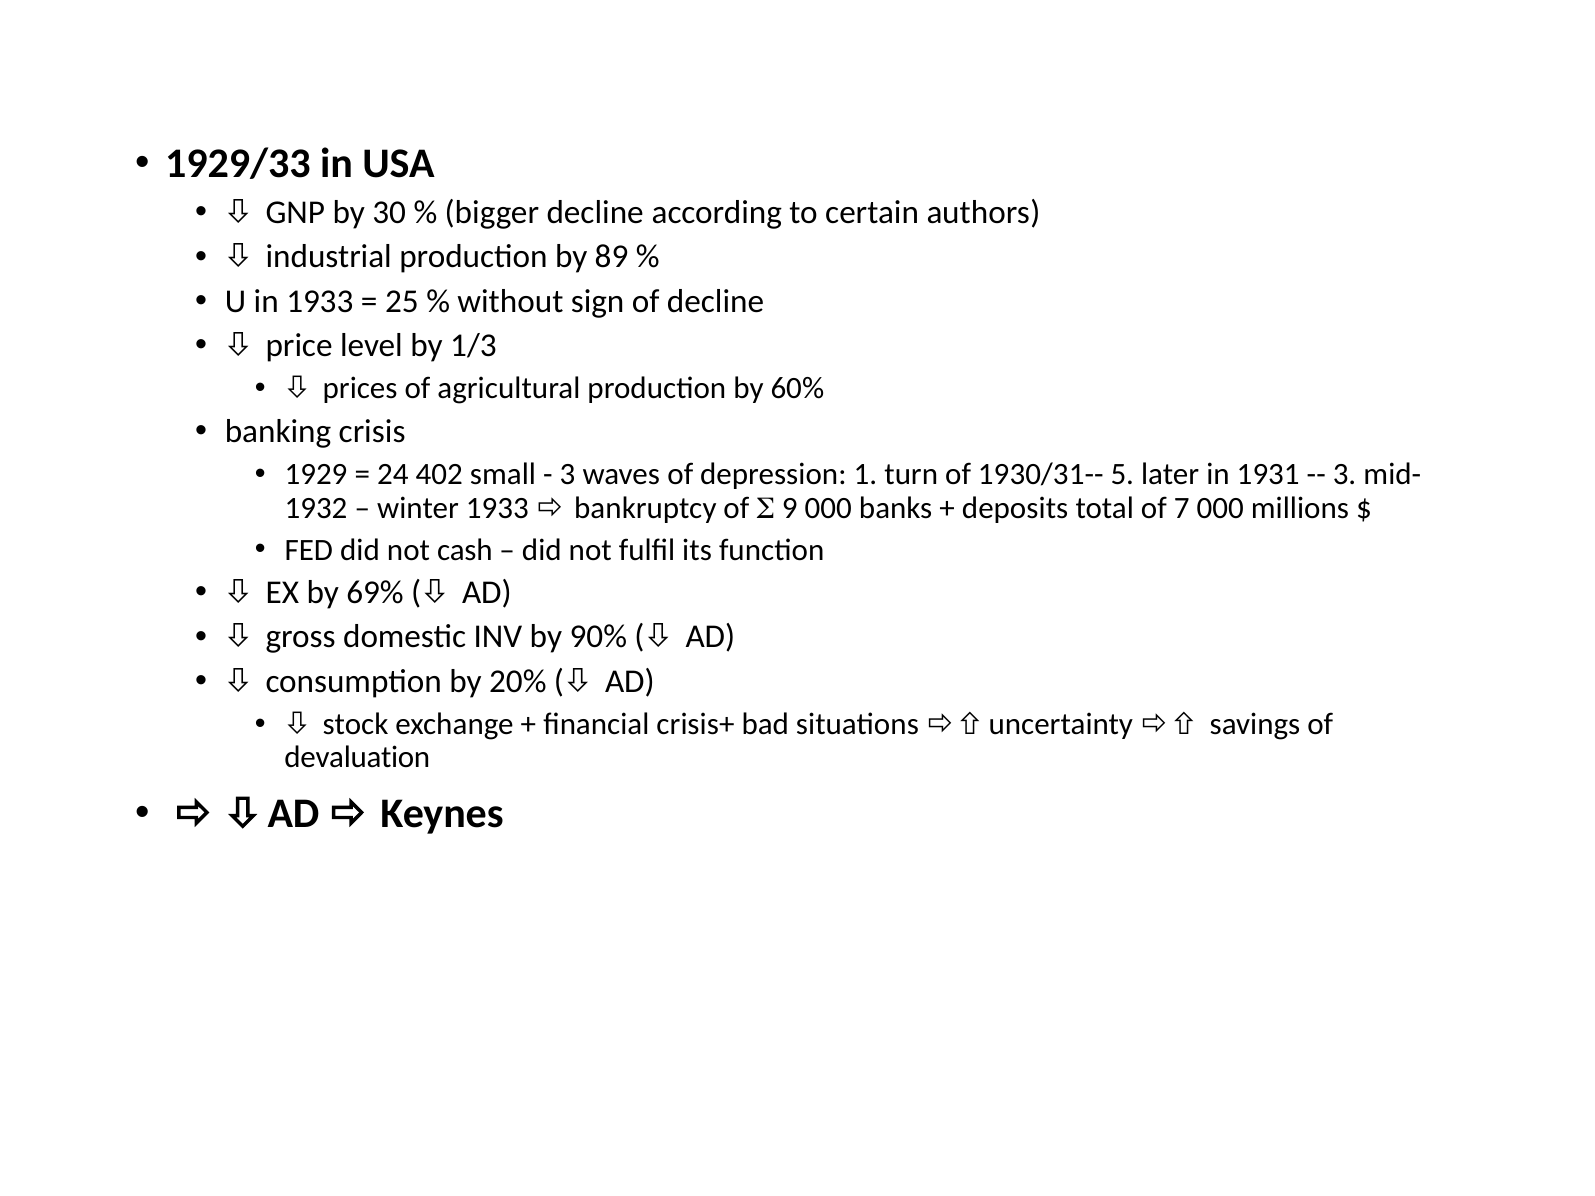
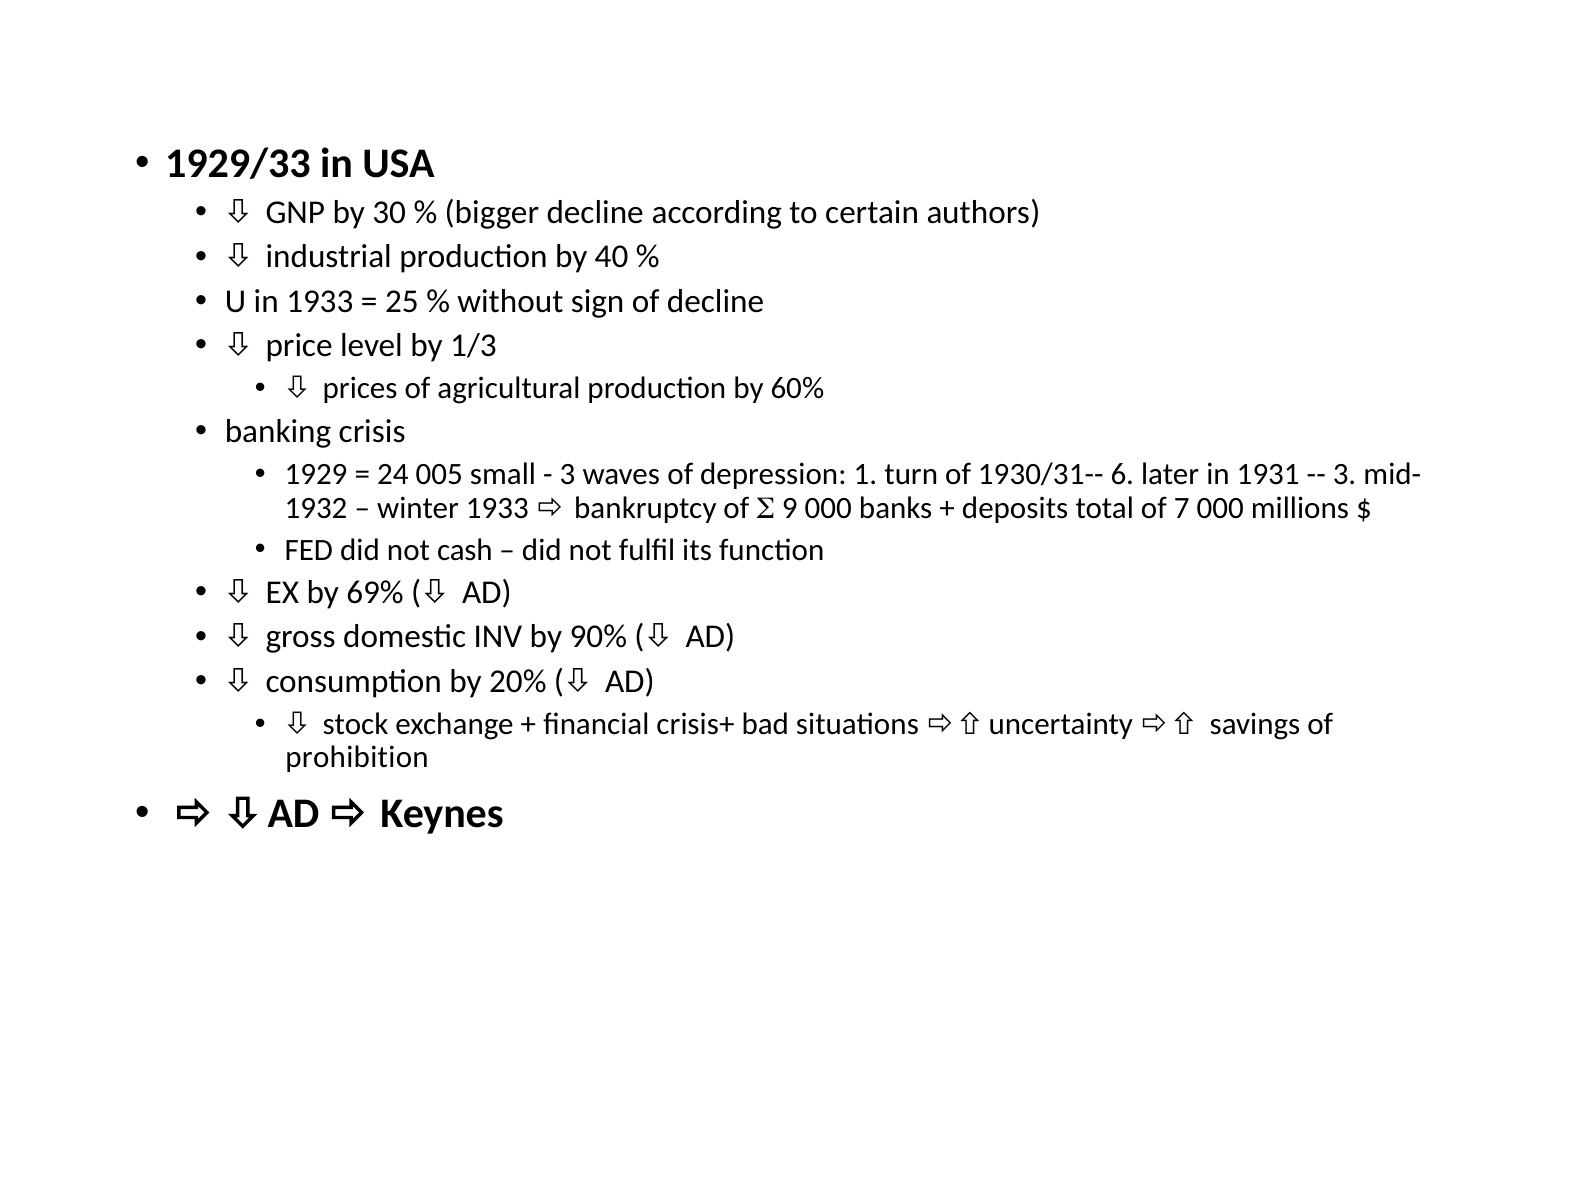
89: 89 -> 40
402: 402 -> 005
5: 5 -> 6
devaluation: devaluation -> prohibition
